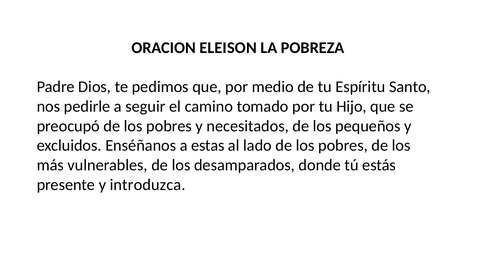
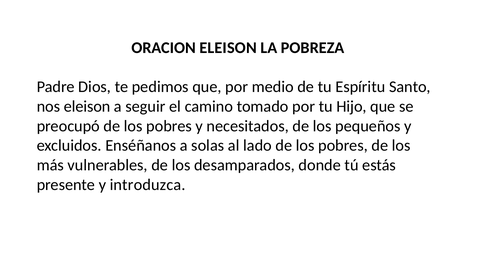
nos pedirle: pedirle -> eleison
estas: estas -> solas
